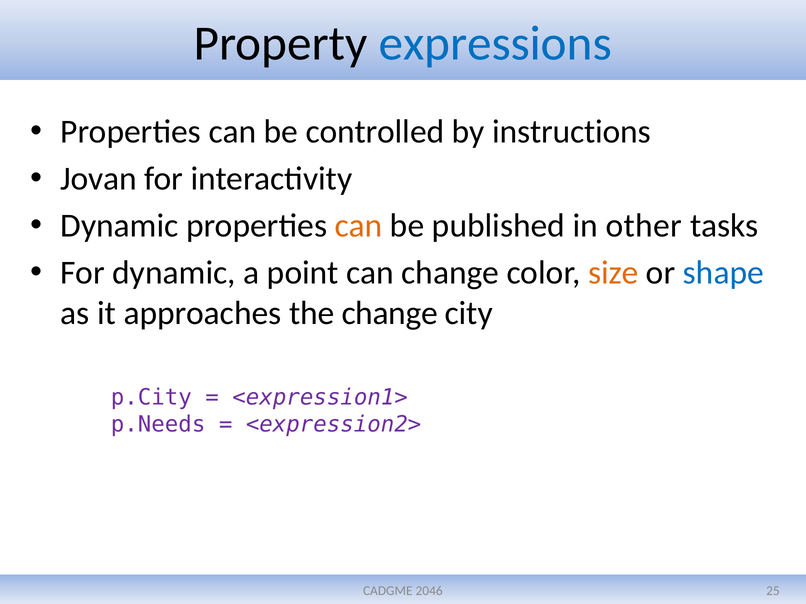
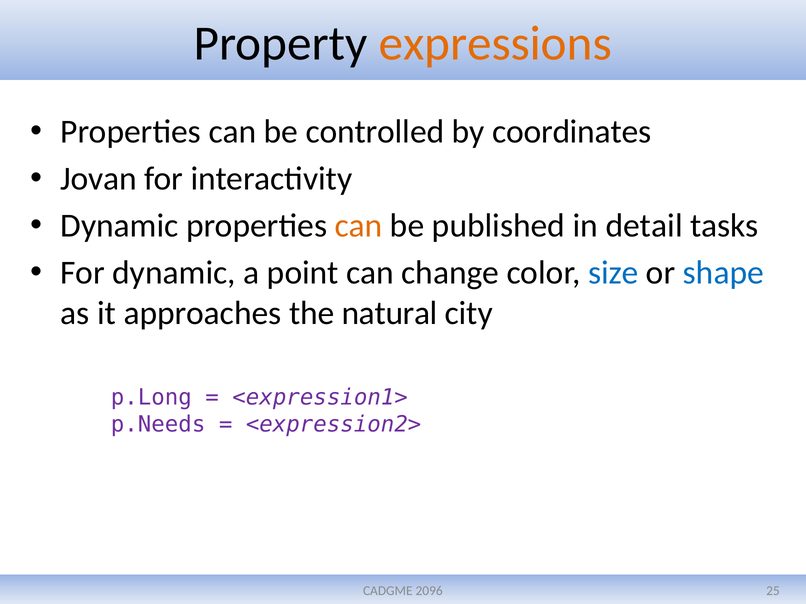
expressions colour: blue -> orange
instructions: instructions -> coordinates
other: other -> detail
size colour: orange -> blue
the change: change -> natural
p.City: p.City -> p.Long
2046: 2046 -> 2096
